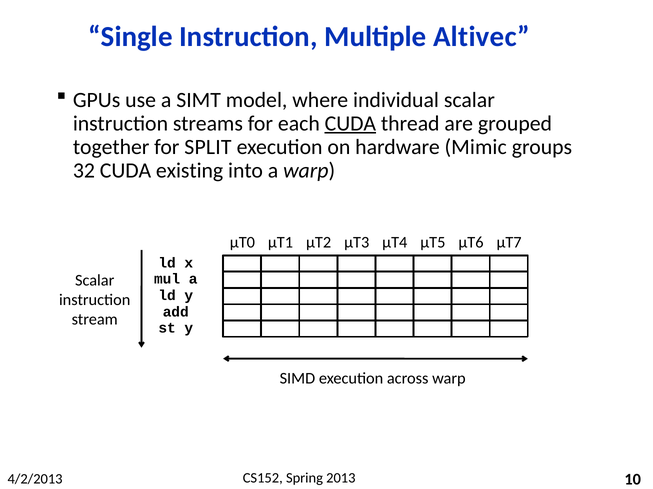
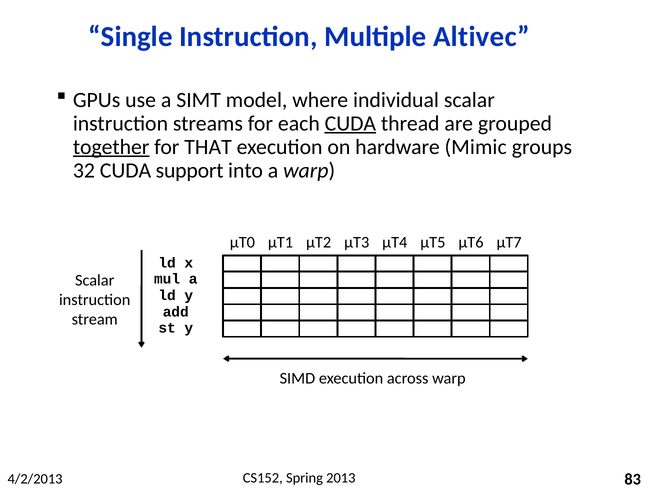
together underline: none -> present
SPLIT: SPLIT -> THAT
existing: existing -> support
10: 10 -> 83
